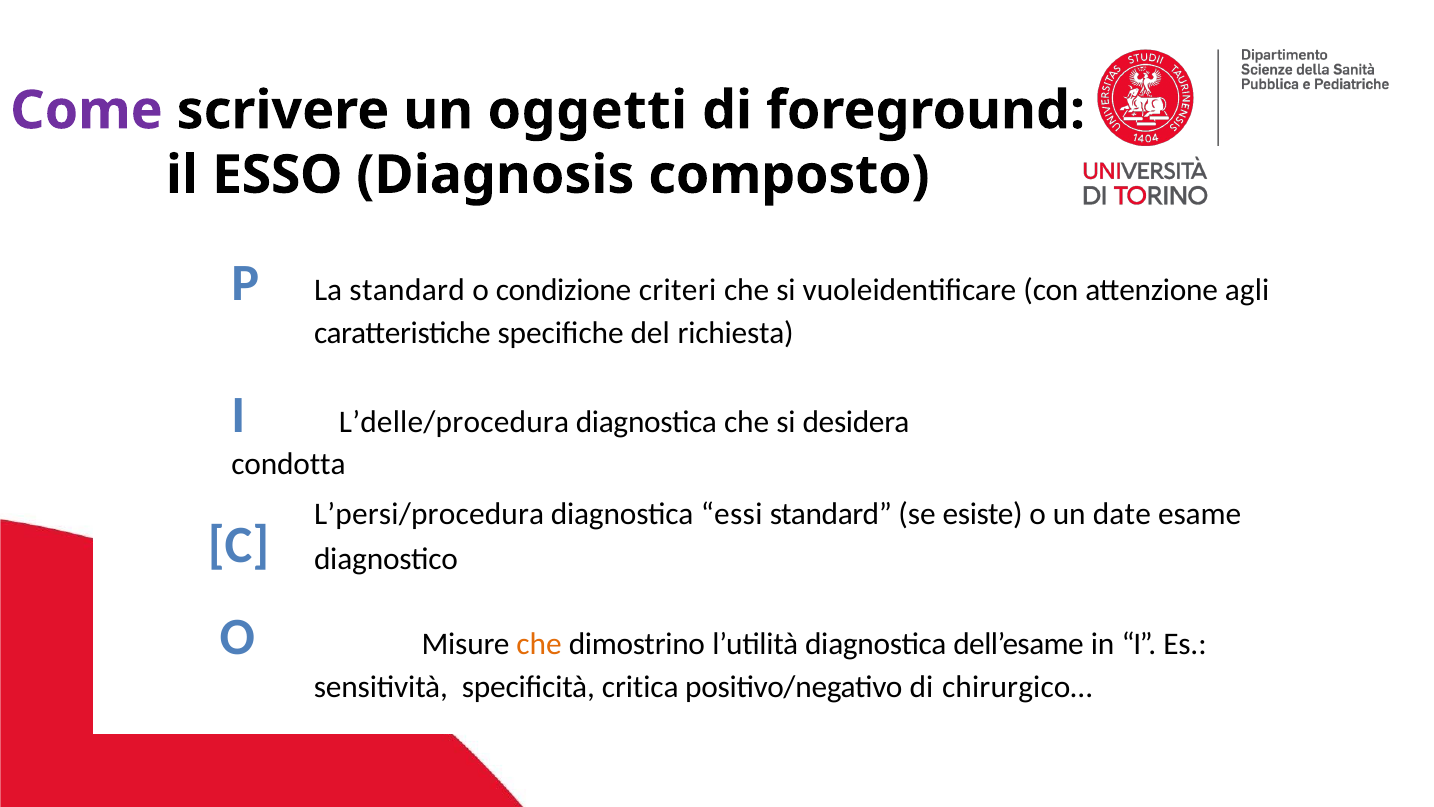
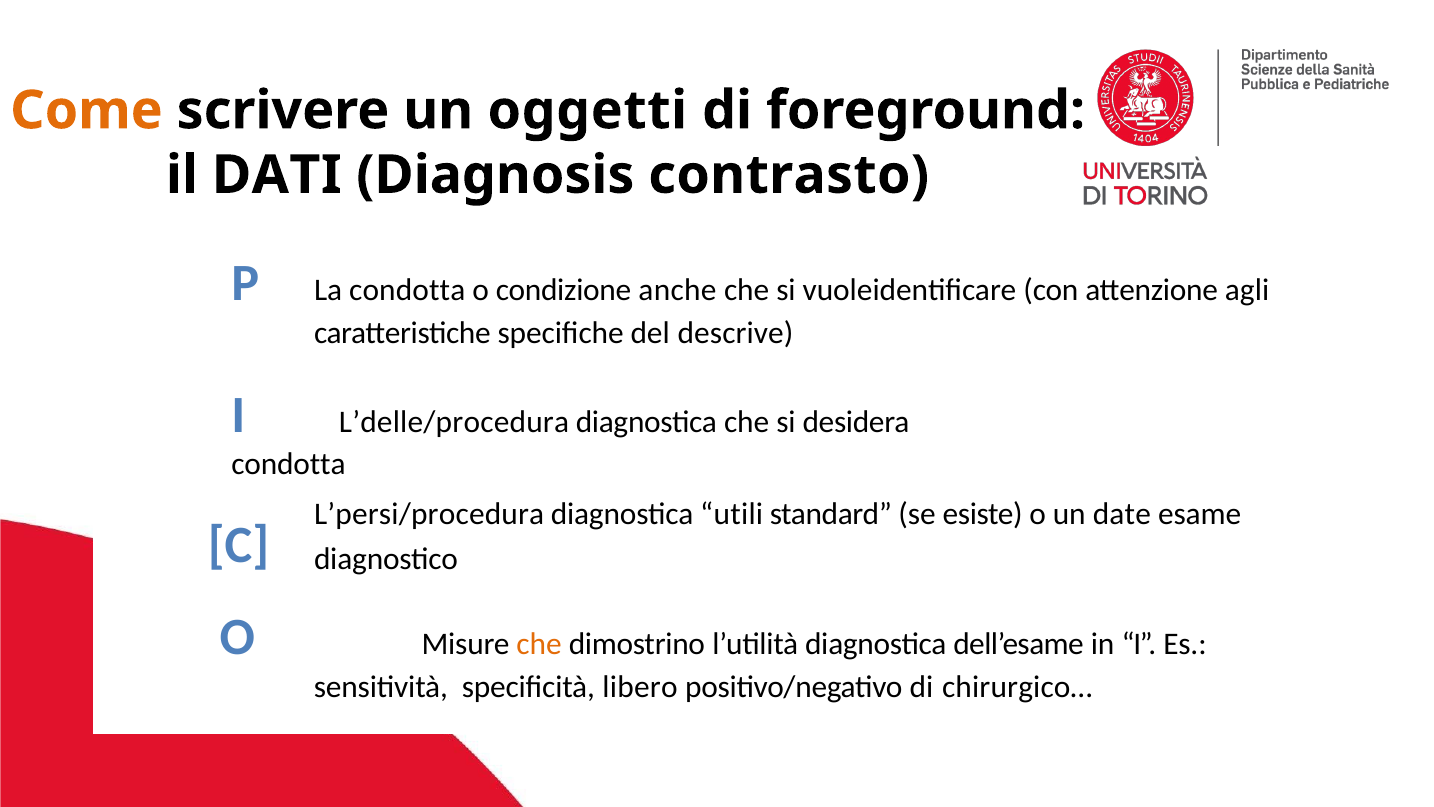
Come colour: purple -> orange
ESSO: ESSO -> DATI
composto: composto -> contrasto
La standard: standard -> condotta
criteri: criteri -> anche
richiesta: richiesta -> descrive
essi: essi -> utili
critica: critica -> libero
